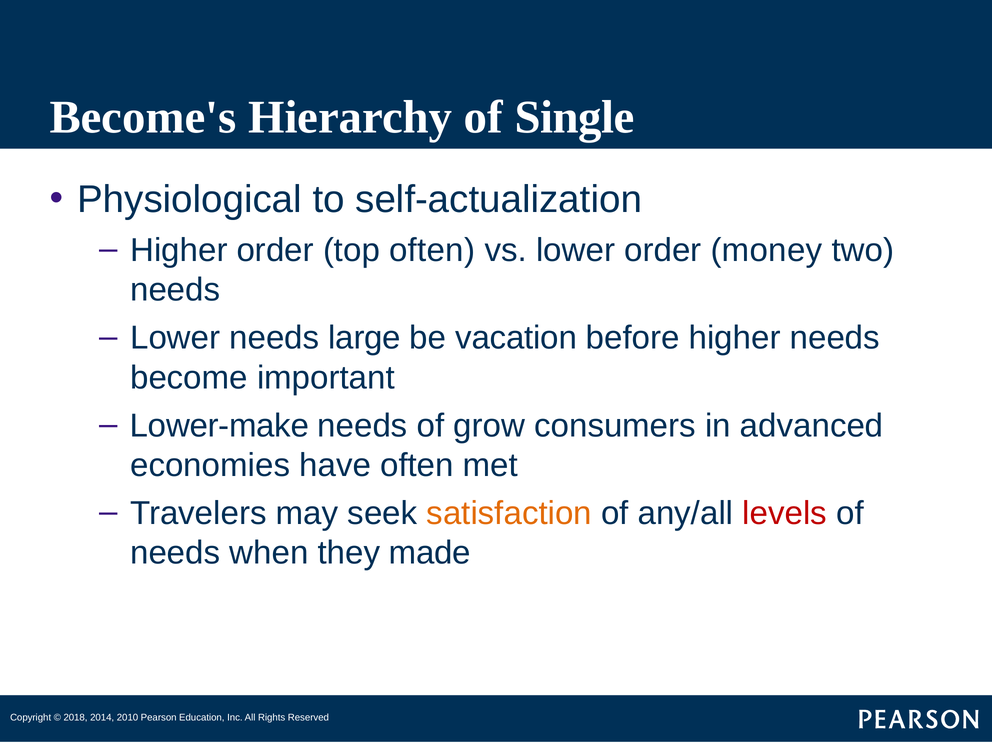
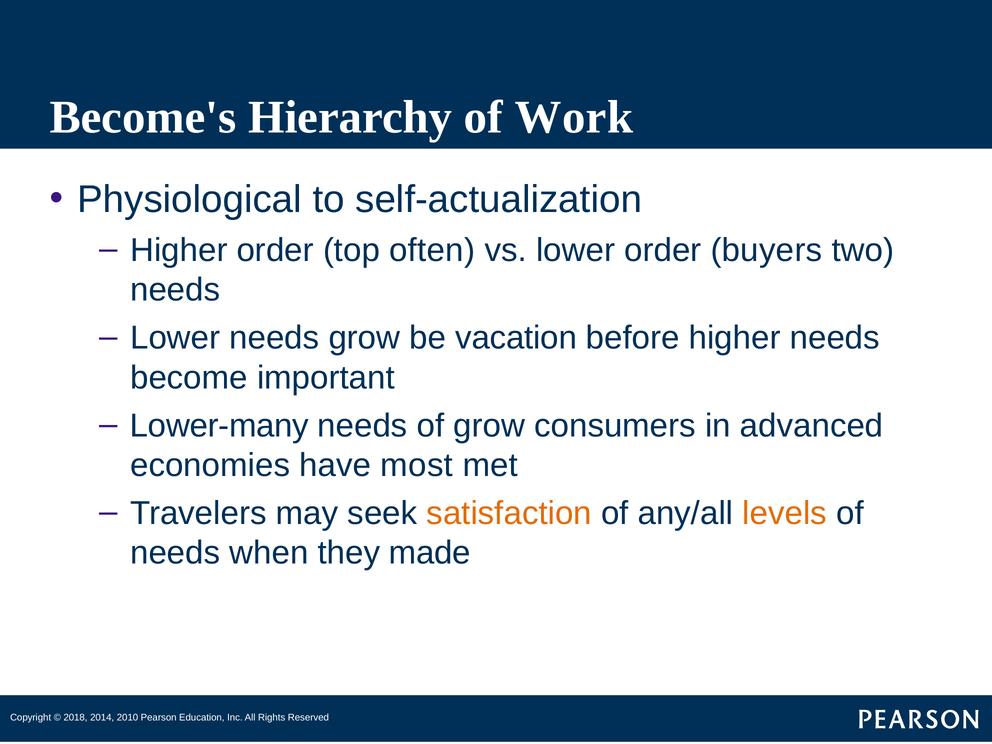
Single: Single -> Work
money: money -> buyers
needs large: large -> grow
Lower-make: Lower-make -> Lower-many
have often: often -> most
levels colour: red -> orange
